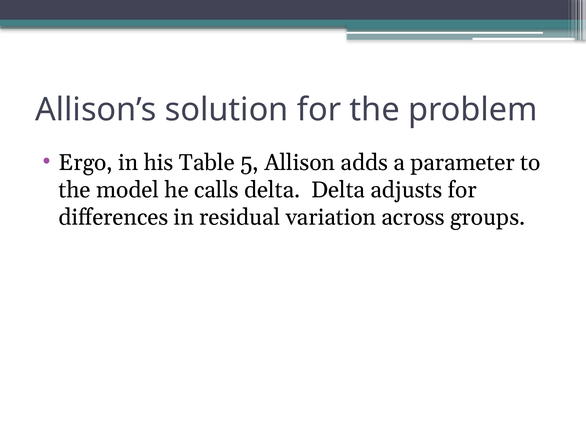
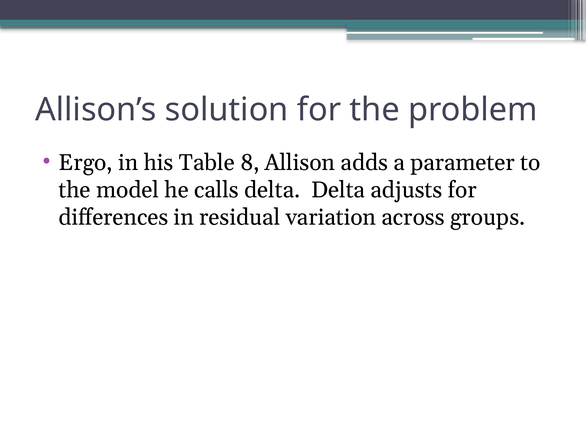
5: 5 -> 8
